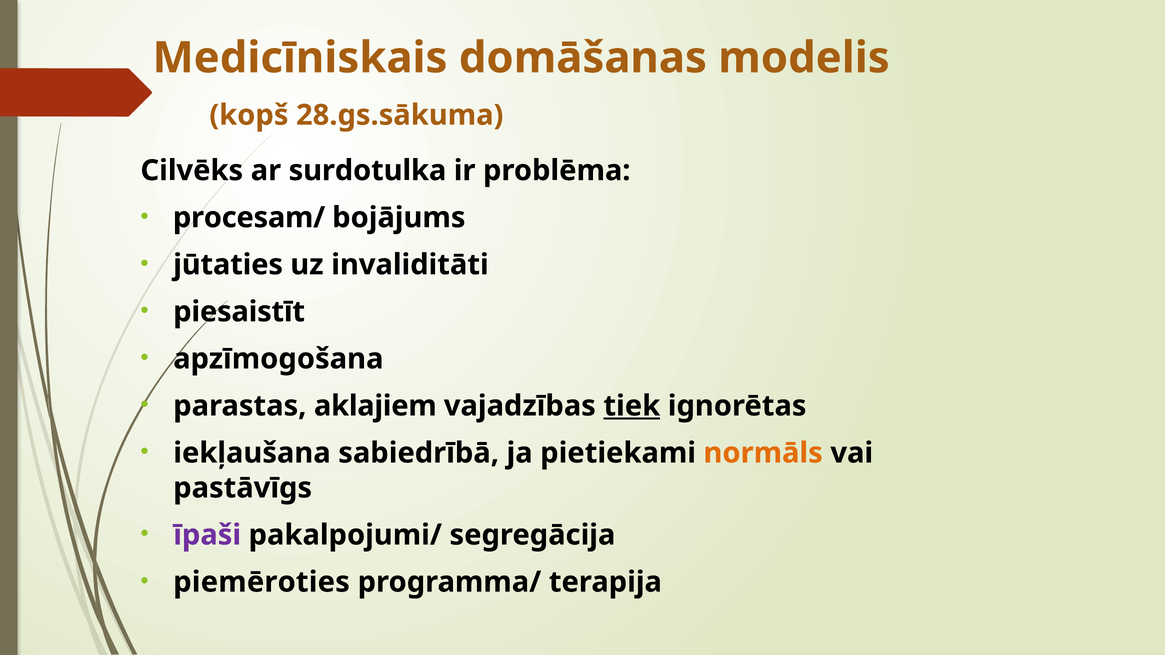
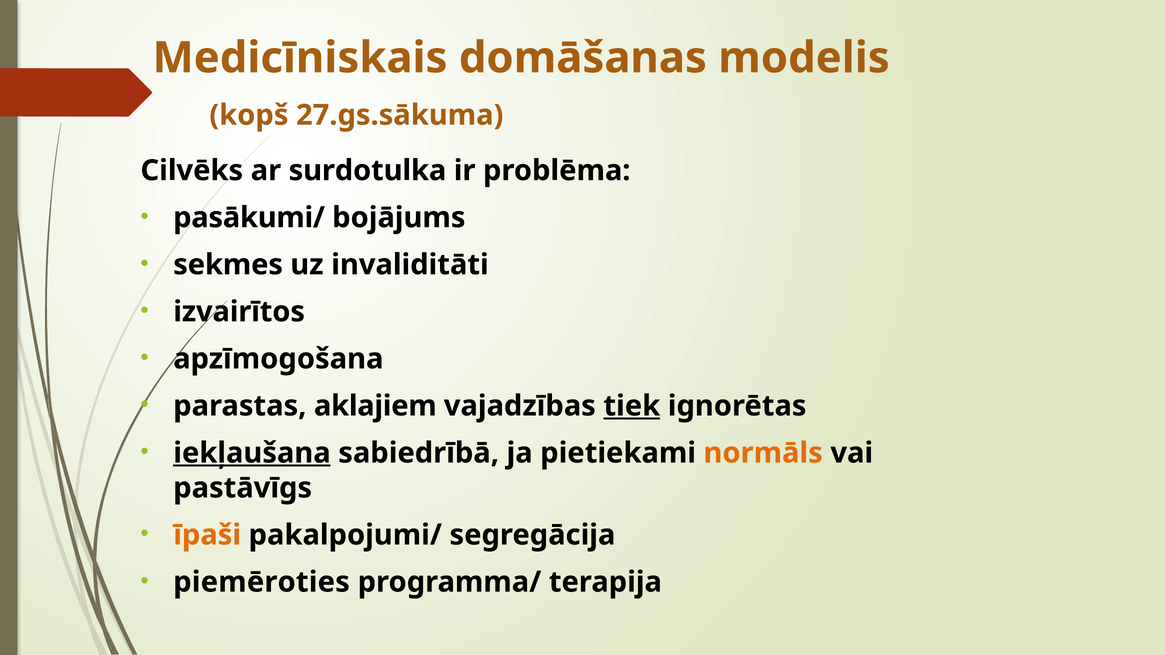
28.gs.sākuma: 28.gs.sākuma -> 27.gs.sākuma
procesam/: procesam/ -> pasākumi/
jūtaties: jūtaties -> sekmes
piesaistīt: piesaistīt -> izvairītos
iekļaušana underline: none -> present
īpaši colour: purple -> orange
